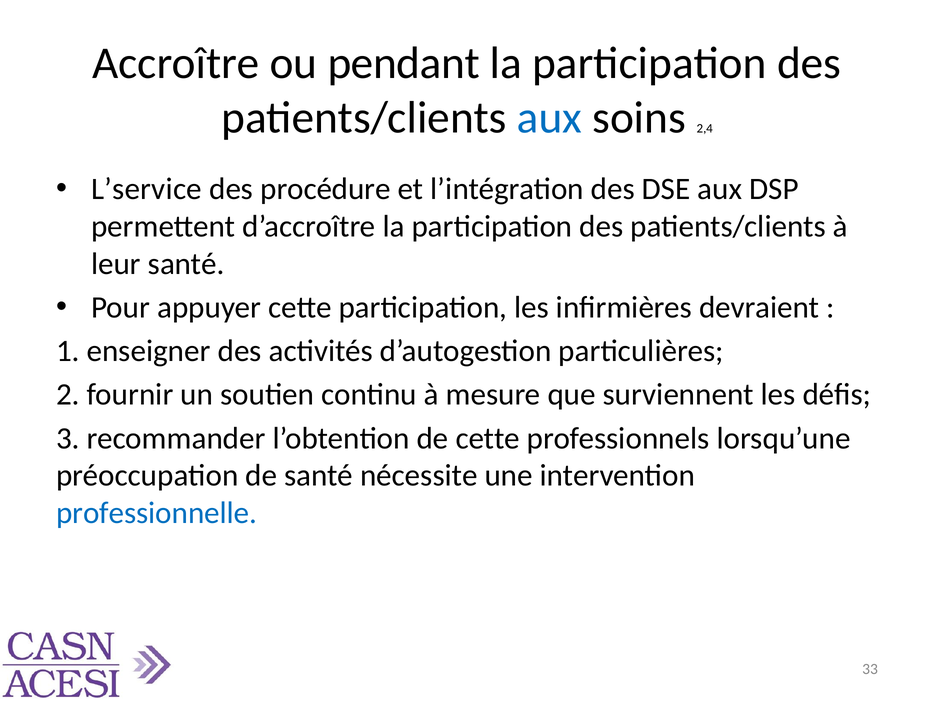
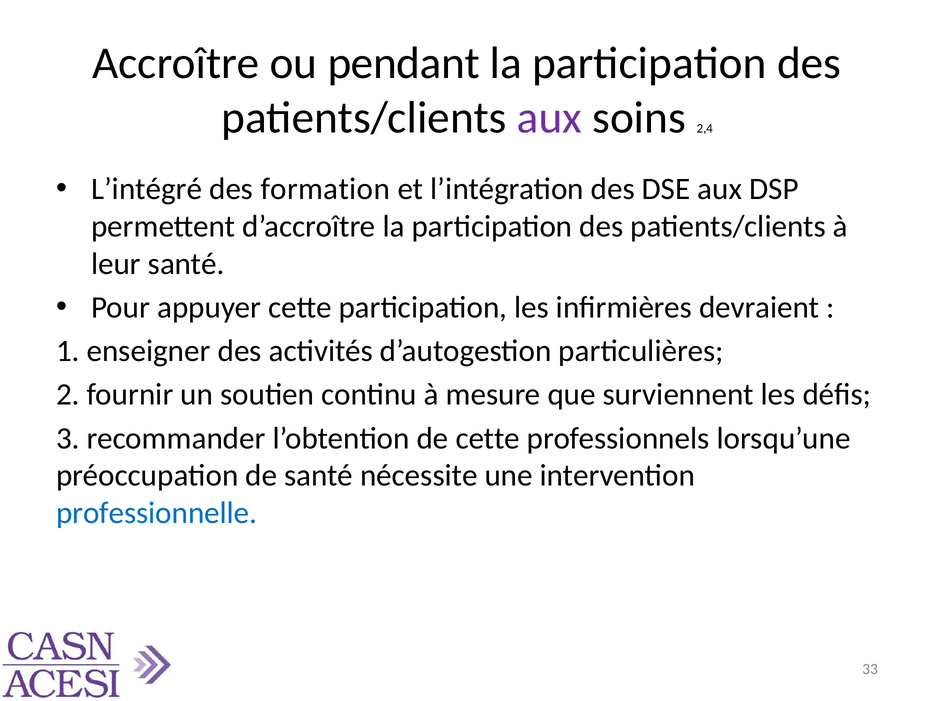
aux at (549, 118) colour: blue -> purple
L’service: L’service -> L’intégré
procédure: procédure -> formation
